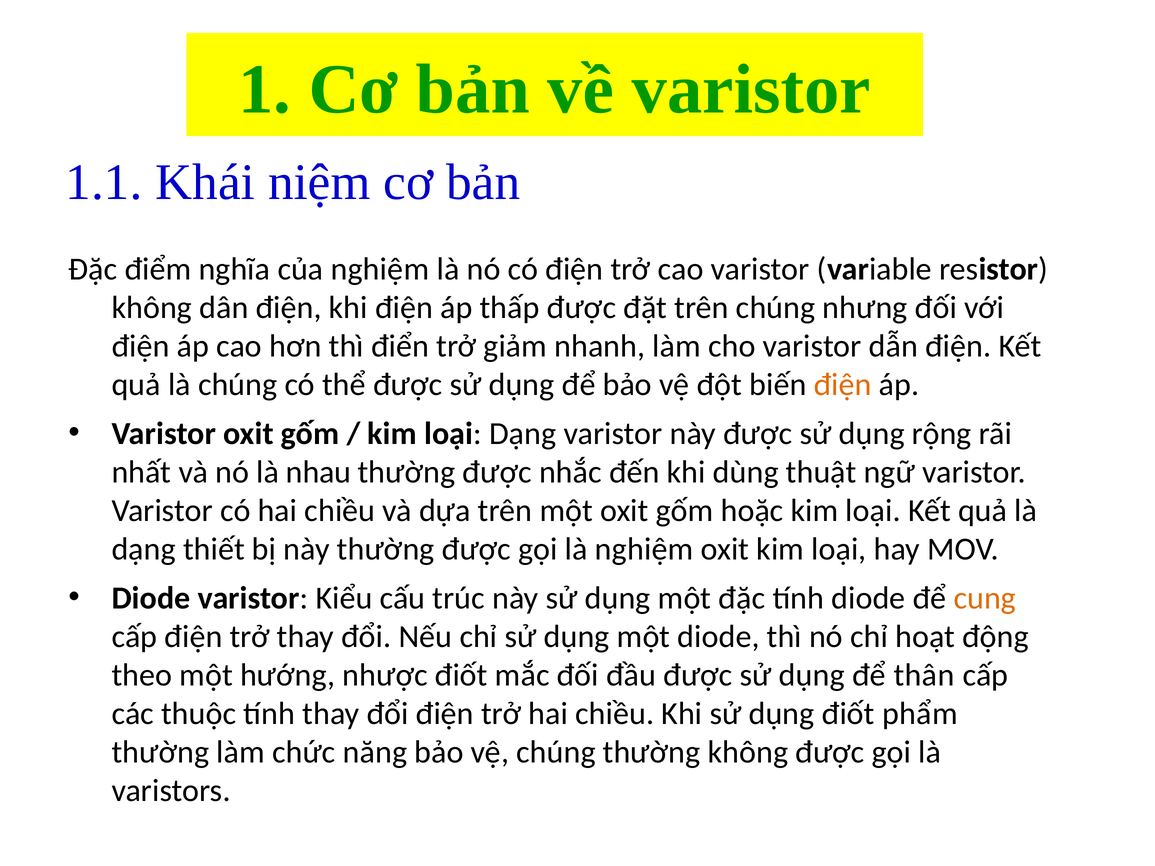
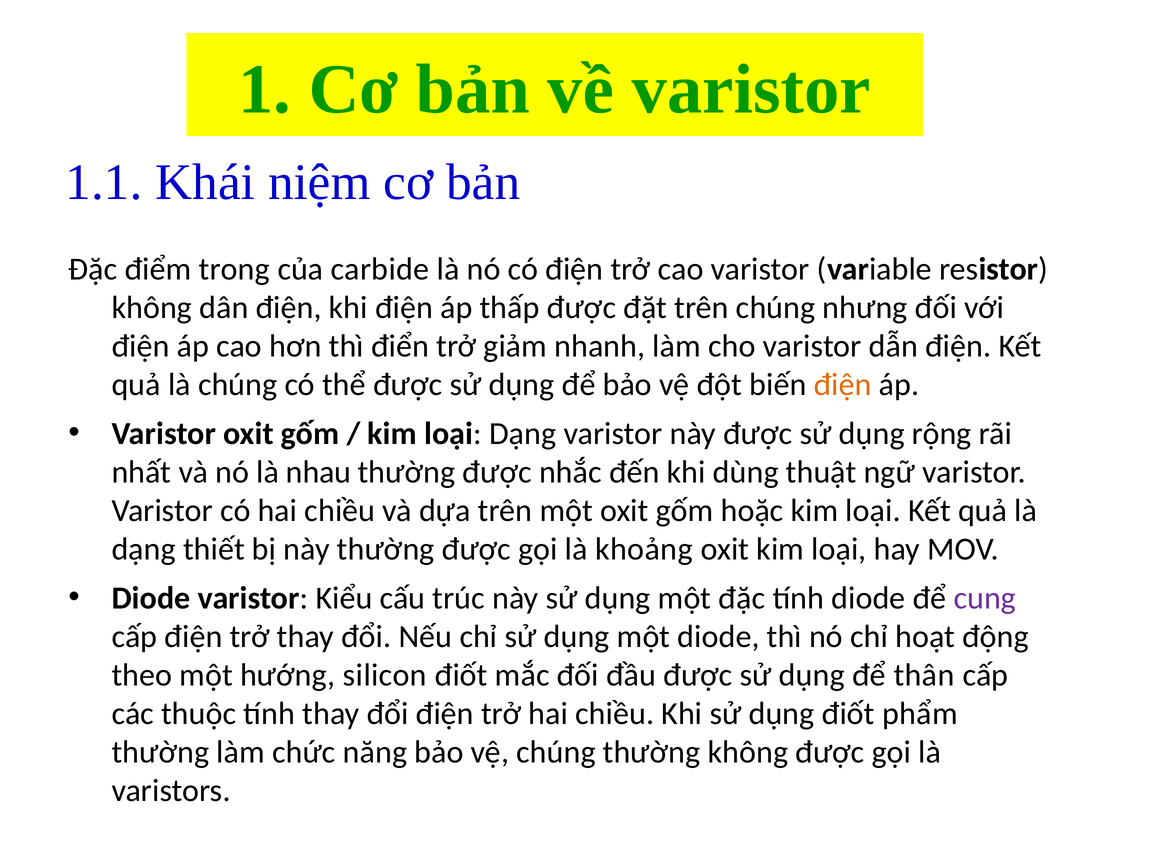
nghĩa: nghĩa -> trong
của nghiệm: nghiệm -> carbide
là nghiệm: nghiệm -> khoảng
cung colour: orange -> purple
nhược: nhược -> silicon
